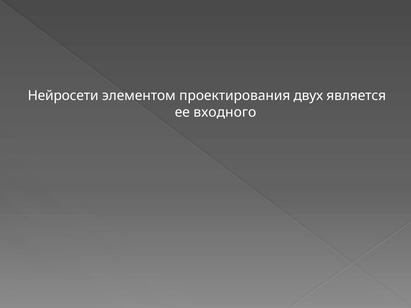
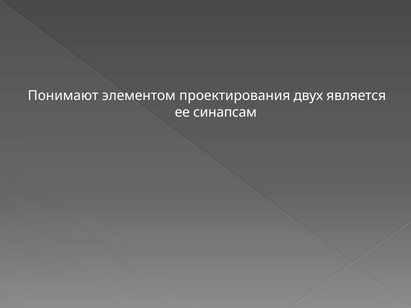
Нейросети: Нейросети -> Понимают
входного: входного -> синапсам
